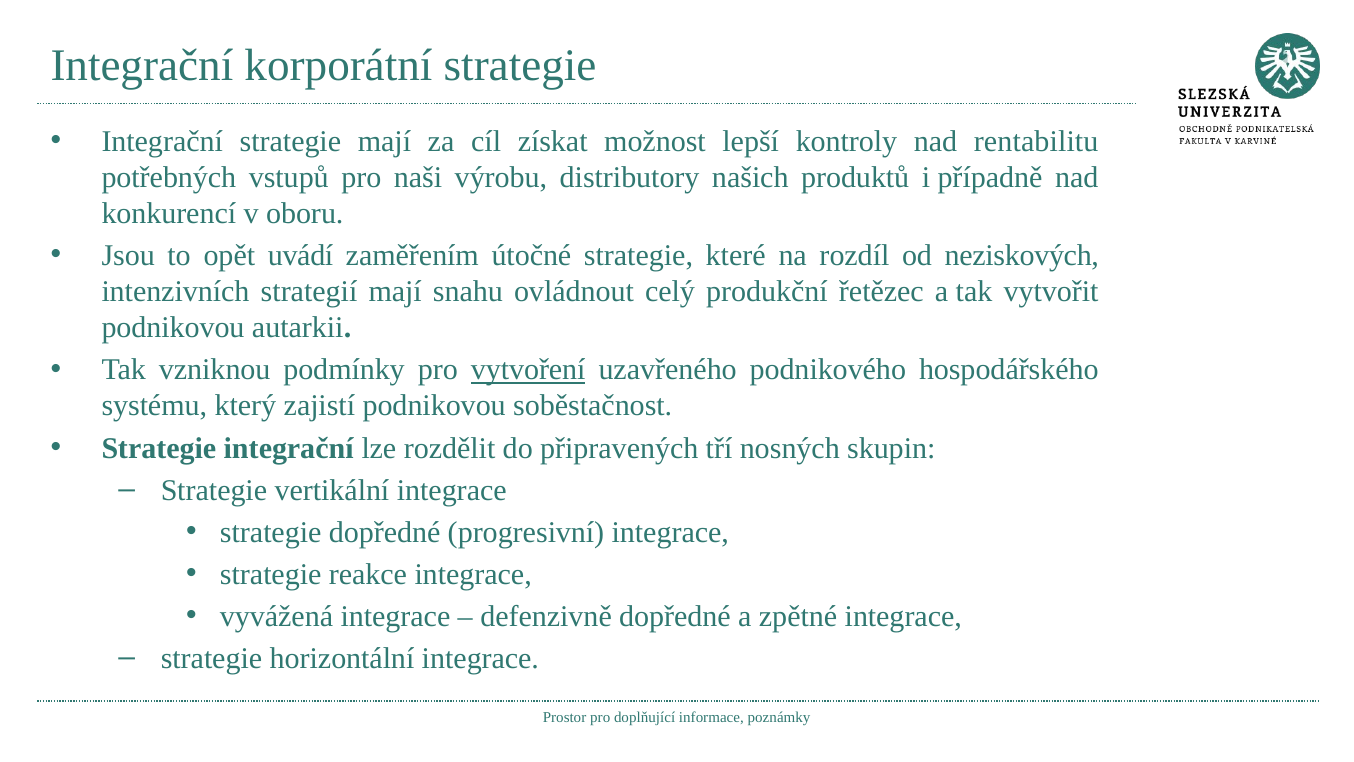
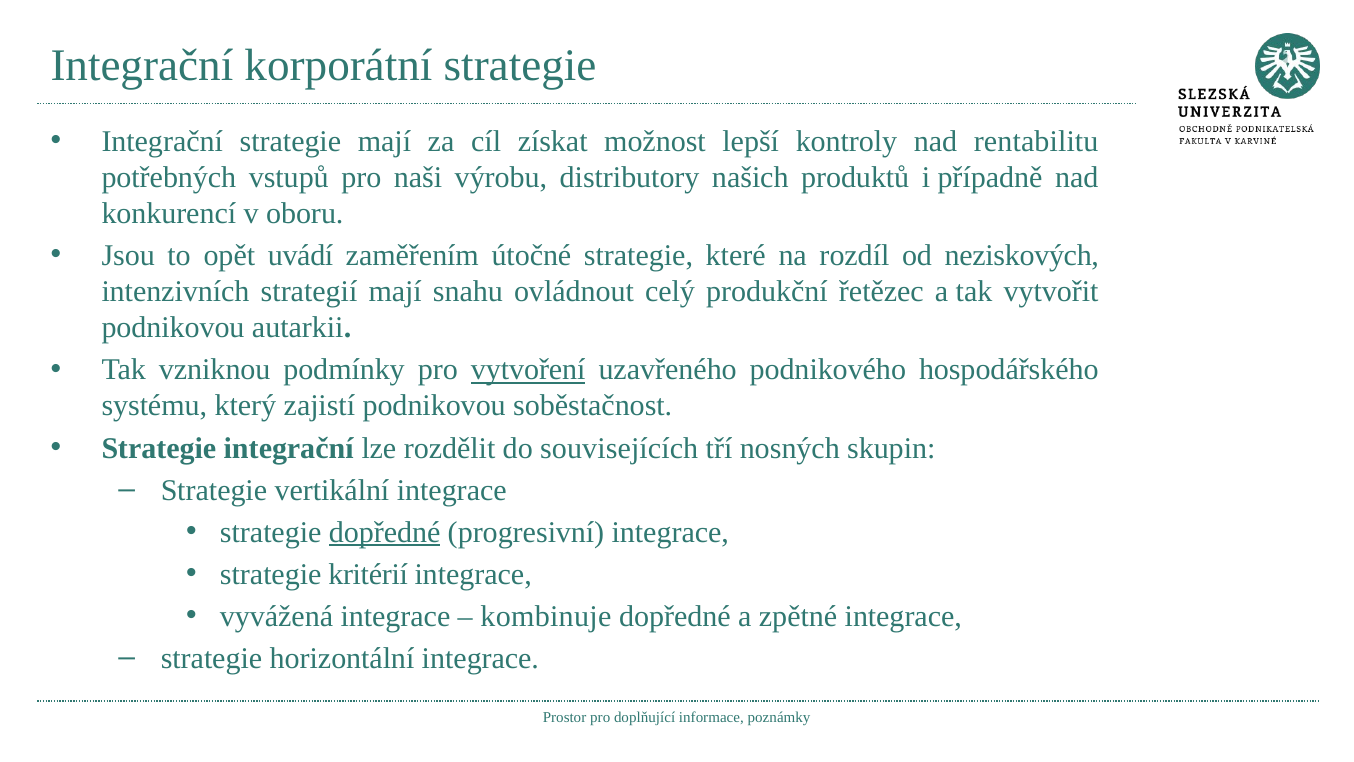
připravených: připravených -> souvisejících
dopředné at (385, 532) underline: none -> present
reakce: reakce -> kritérií
defenzivně: defenzivně -> kombinuje
